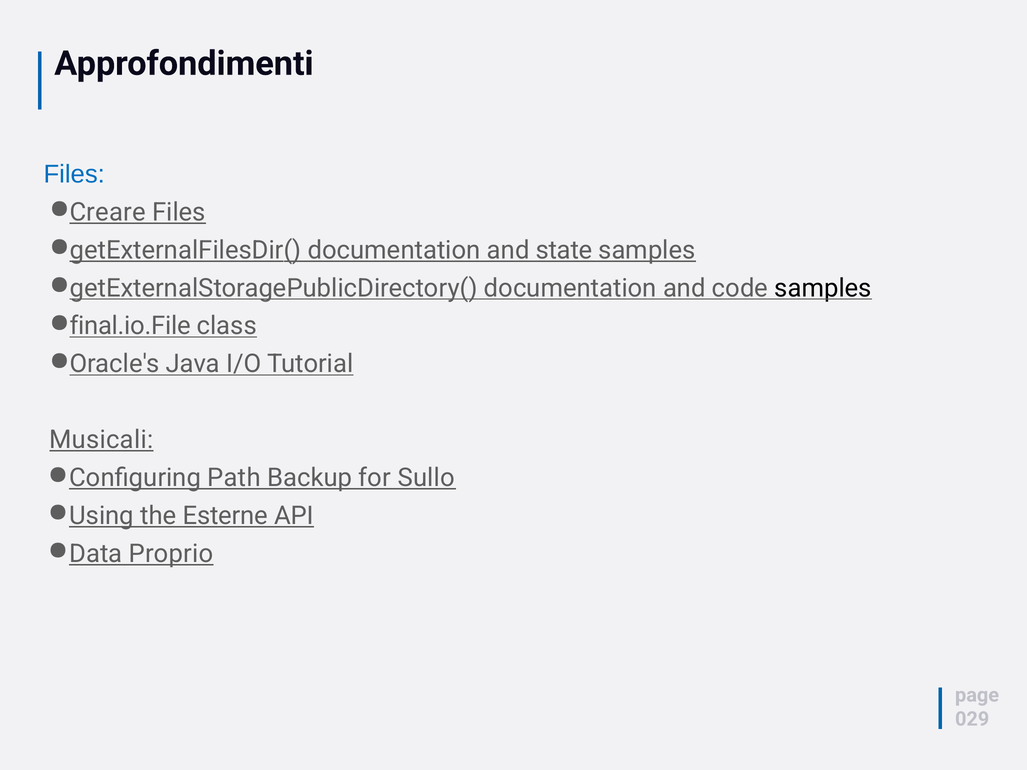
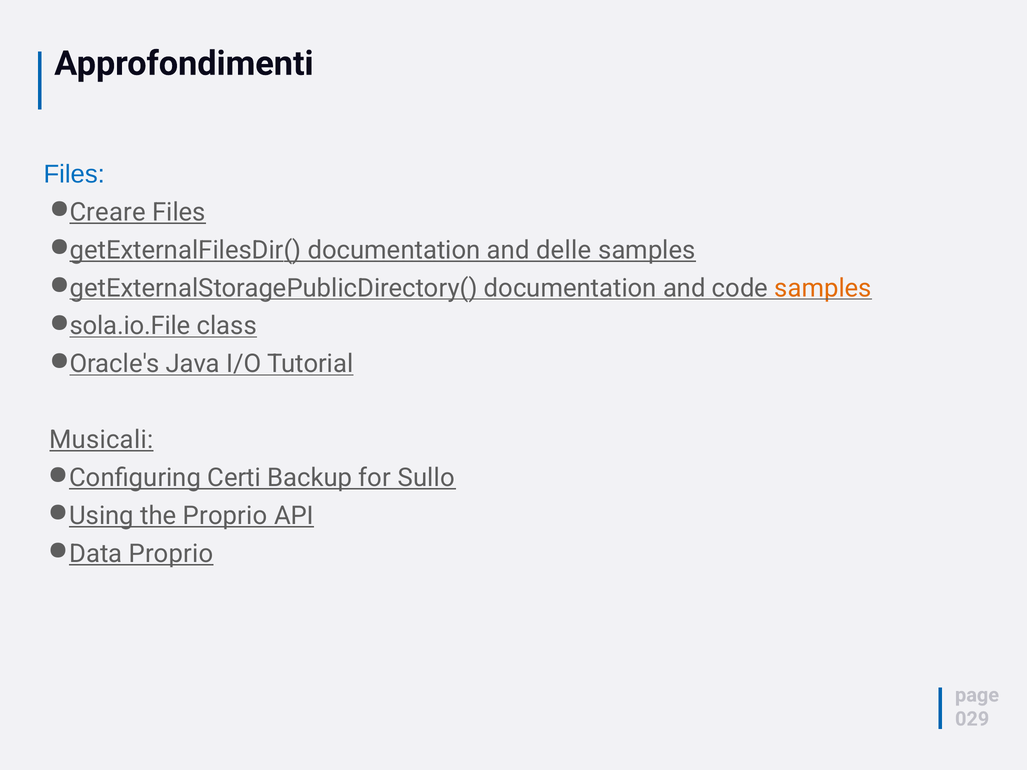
state: state -> delle
samples at (823, 288) colour: black -> orange
final.io.File: final.io.File -> sola.io.File
Path: Path -> Certi
the Esterne: Esterne -> Proprio
